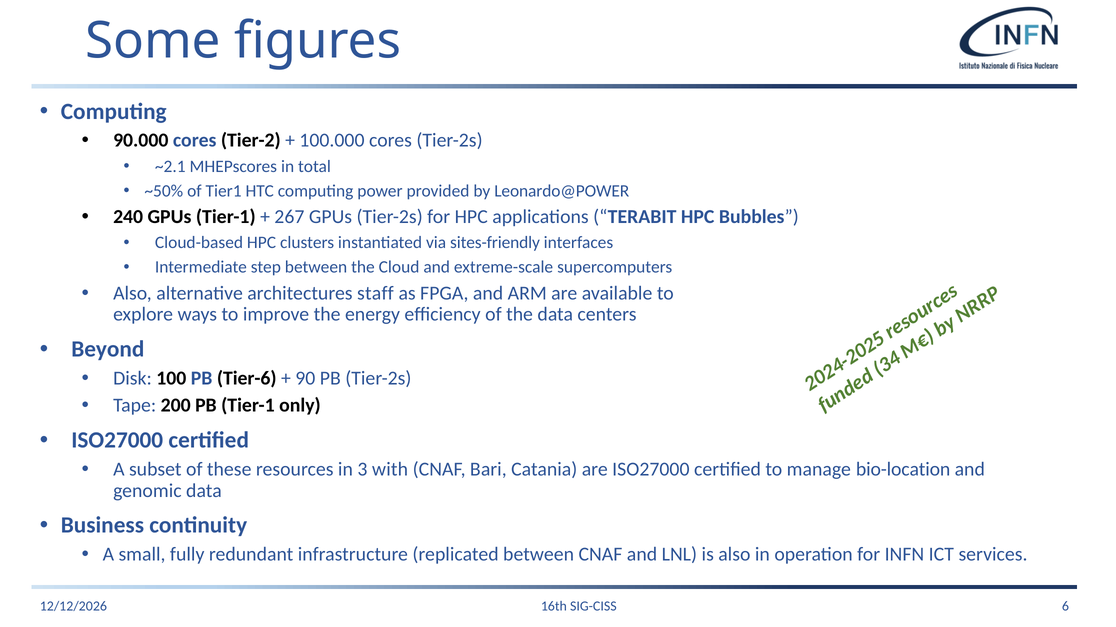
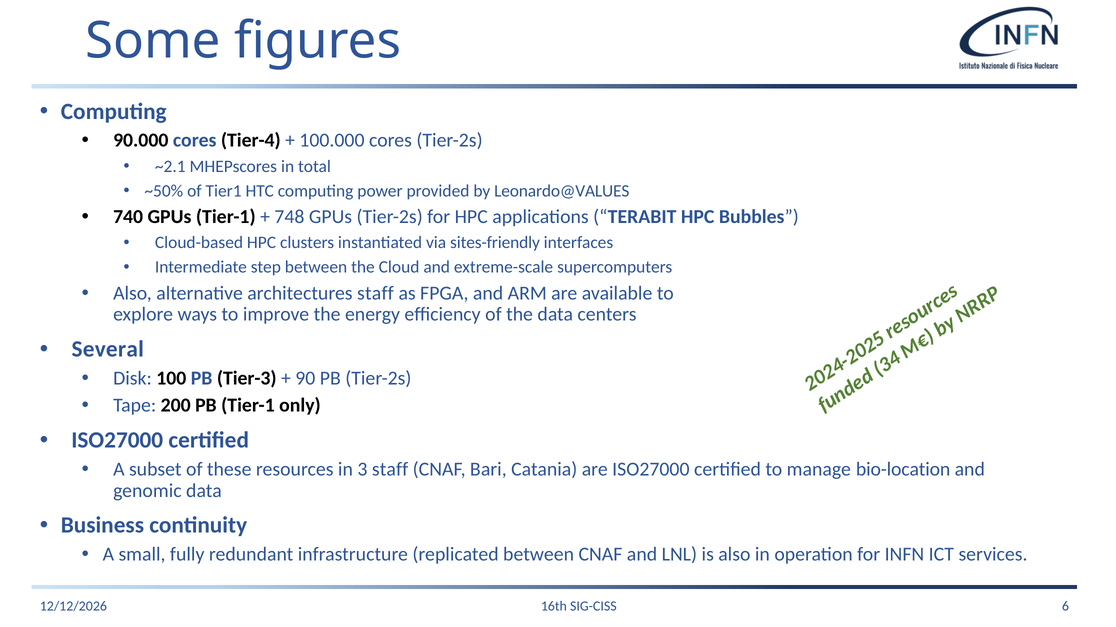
Tier-2: Tier-2 -> Tier-4
Leonardo@POWER: Leonardo@POWER -> Leonardo@VALUES
240: 240 -> 740
267: 267 -> 748
Beyond: Beyond -> Several
Tier-6: Tier-6 -> Tier-3
3 with: with -> staff
